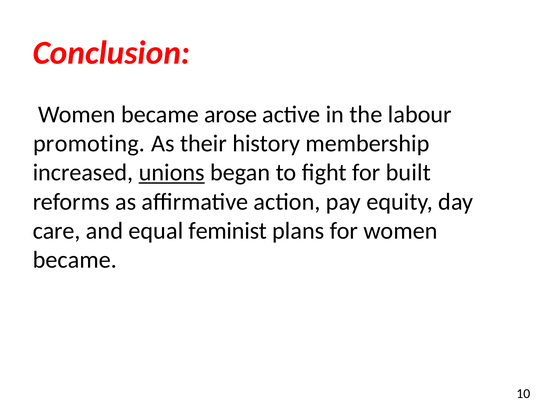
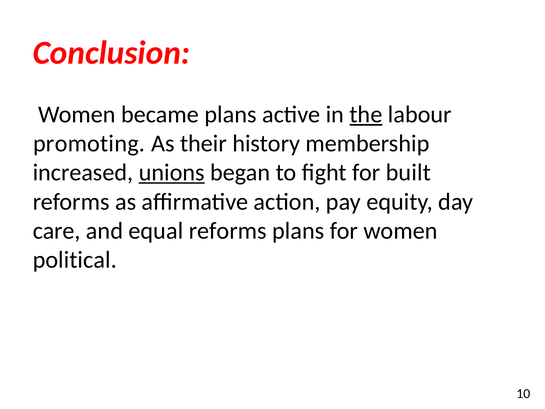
became arose: arose -> plans
the underline: none -> present
equal feminist: feminist -> reforms
became at (75, 260): became -> political
